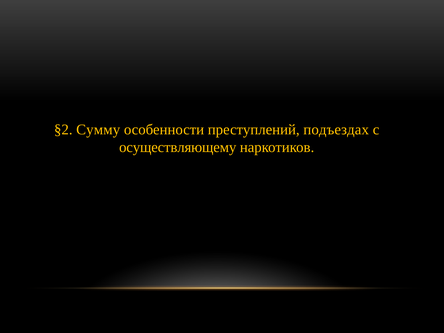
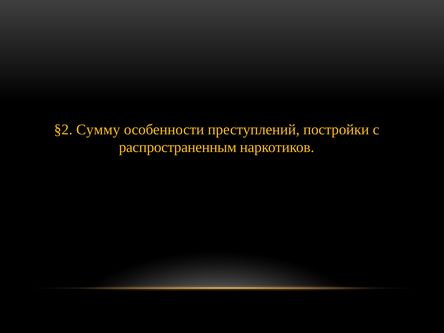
подъездах: подъездах -> постройки
осуществляющему: осуществляющему -> распространенным
